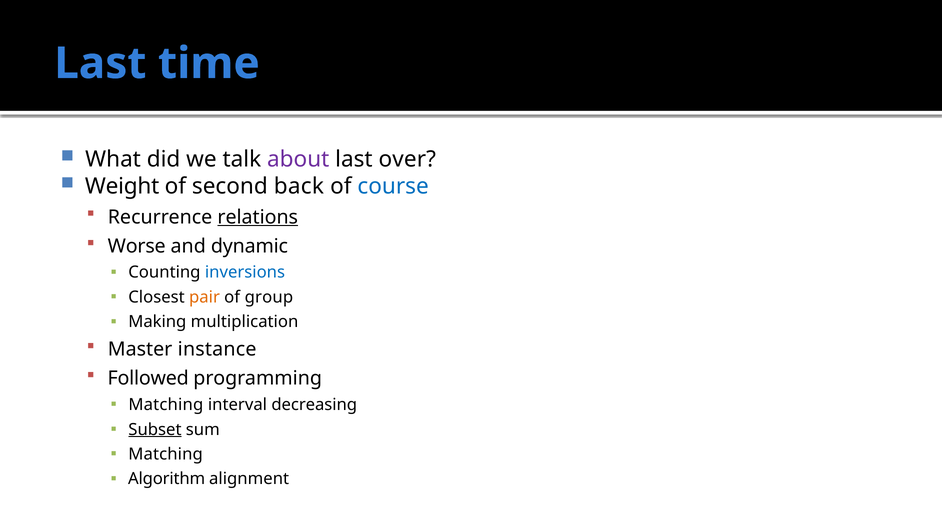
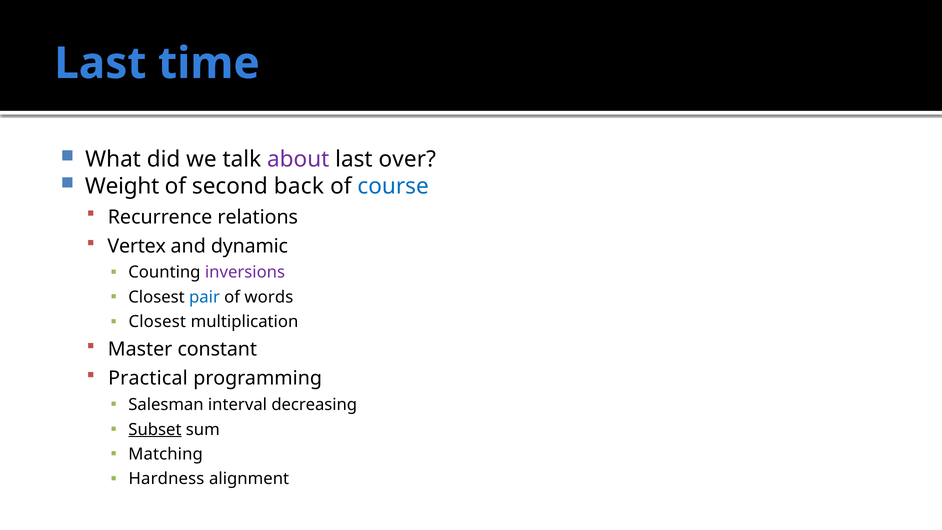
relations underline: present -> none
Worse: Worse -> Vertex
inversions colour: blue -> purple
pair colour: orange -> blue
group: group -> words
Making at (157, 322): Making -> Closest
instance: instance -> constant
Followed: Followed -> Practical
Matching at (166, 405): Matching -> Salesman
Algorithm: Algorithm -> Hardness
